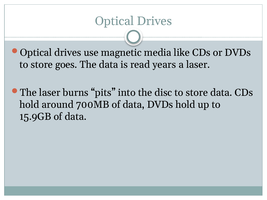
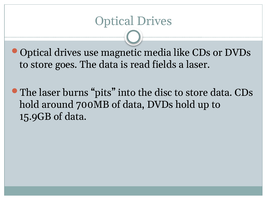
years: years -> fields
